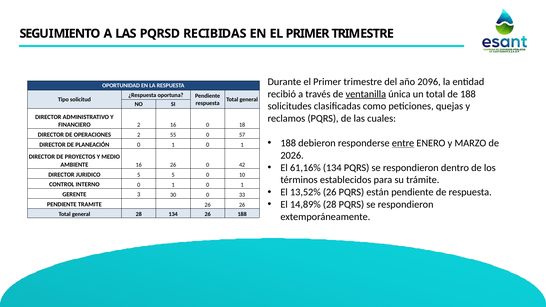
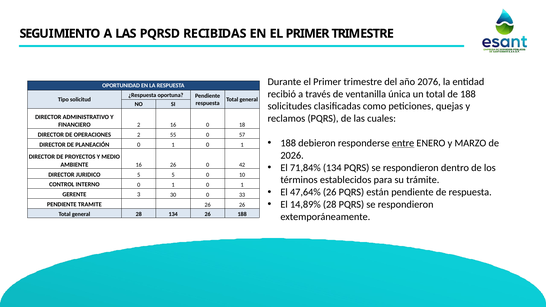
2096: 2096 -> 2076
ventanilla underline: present -> none
61,16%: 61,16% -> 71,84%
13,52%: 13,52% -> 47,64%
